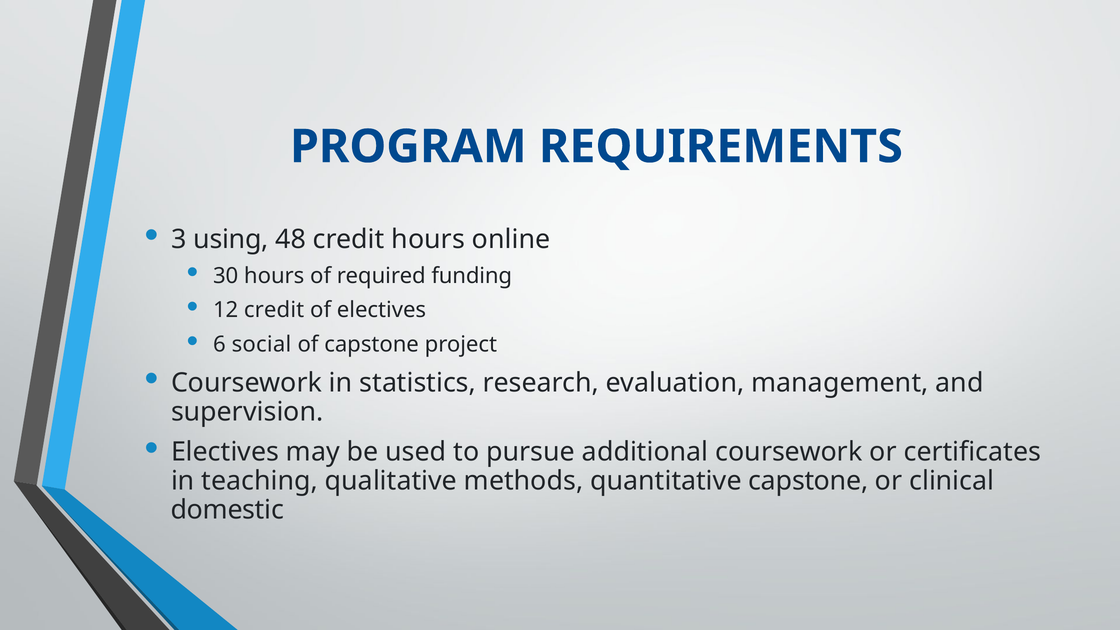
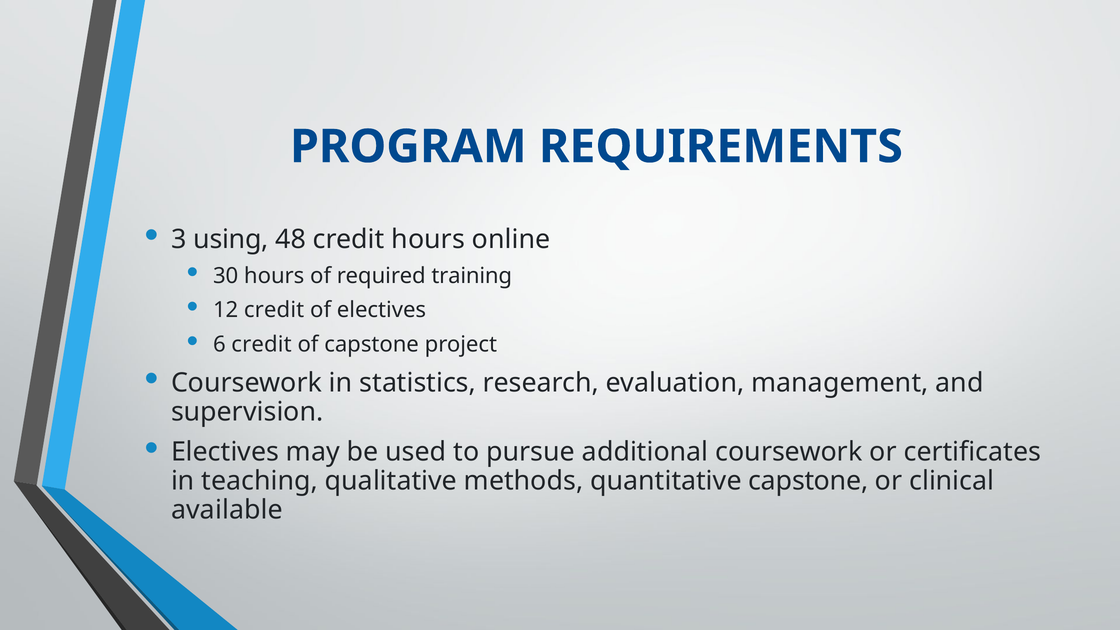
funding: funding -> training
6 social: social -> credit
domestic: domestic -> available
